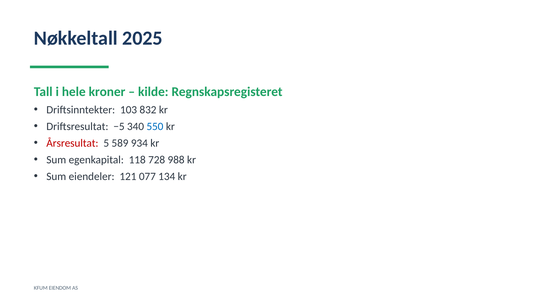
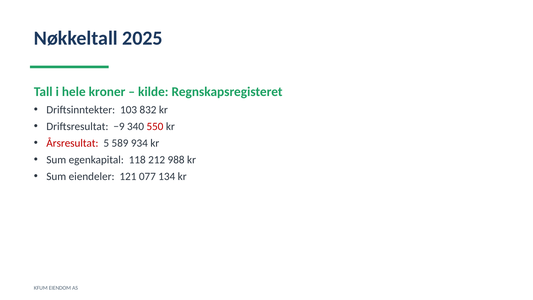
−5: −5 -> −9
550 colour: blue -> red
728: 728 -> 212
